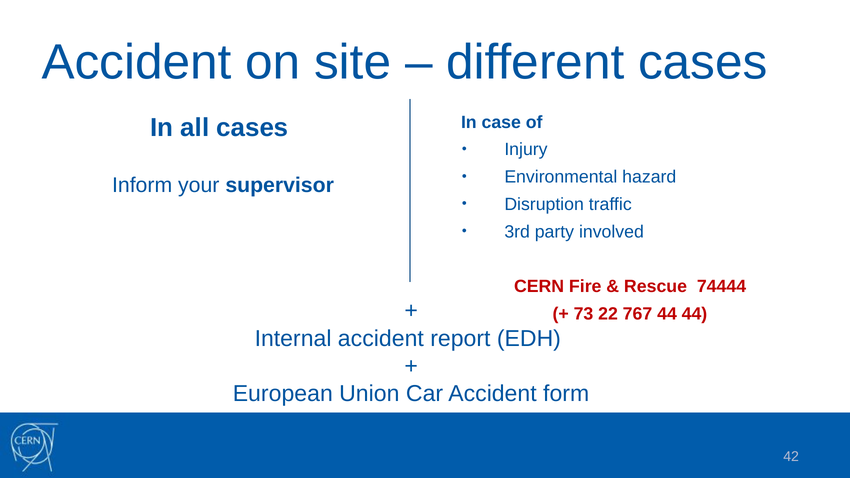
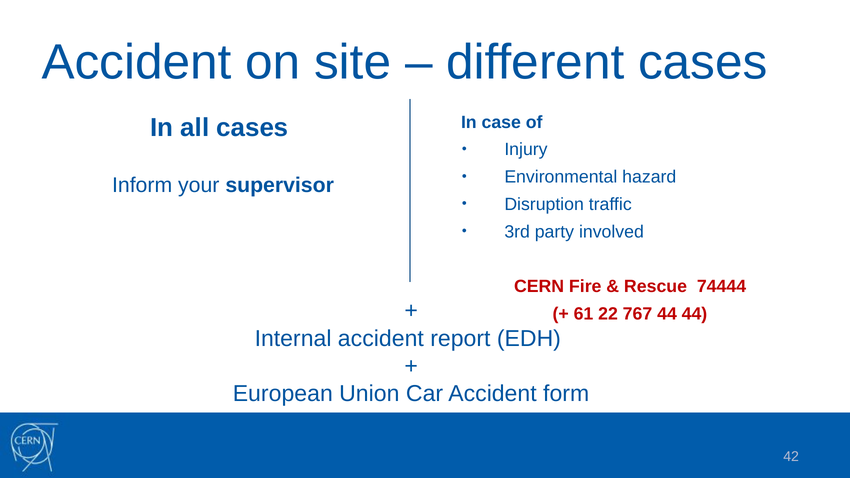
73: 73 -> 61
